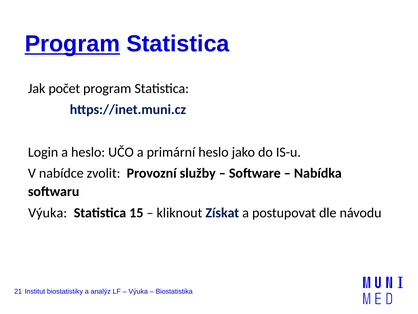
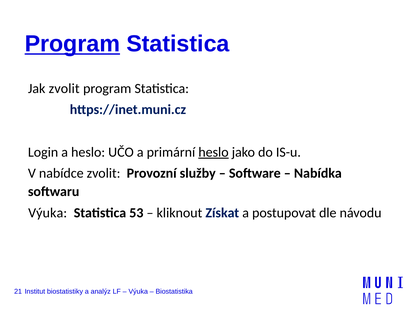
Jak počet: počet -> zvolit
heslo at (213, 152) underline: none -> present
15: 15 -> 53
